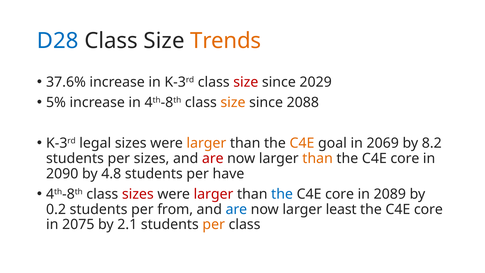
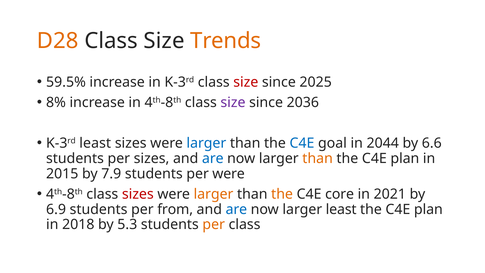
D28 colour: blue -> orange
37.6%: 37.6% -> 59.5%
2029: 2029 -> 2025
5%: 5% -> 8%
size at (233, 102) colour: orange -> purple
2088: 2088 -> 2036
K-3rd legal: legal -> least
larger at (206, 143) colour: orange -> blue
C4E at (302, 143) colour: orange -> blue
2069: 2069 -> 2044
8.2: 8.2 -> 6.6
are at (213, 158) colour: red -> blue
core at (405, 158): core -> plan
2090: 2090 -> 2015
4.8: 4.8 -> 7.9
per have: have -> were
larger at (213, 194) colour: red -> orange
the at (282, 194) colour: blue -> orange
2089: 2089 -> 2021
0.2: 0.2 -> 6.9
core at (428, 209): core -> plan
2075: 2075 -> 2018
2.1: 2.1 -> 5.3
